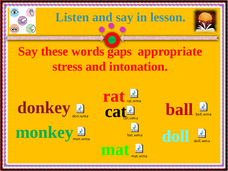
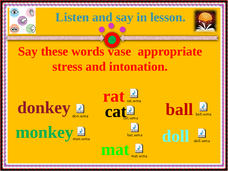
gaps: gaps -> vase
